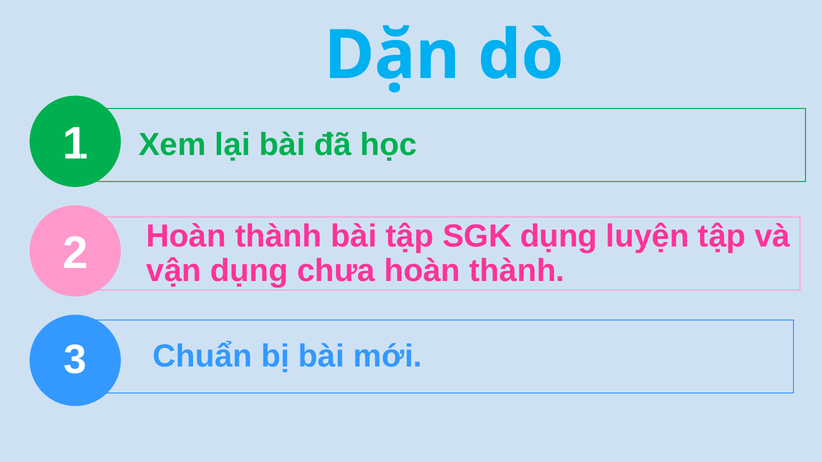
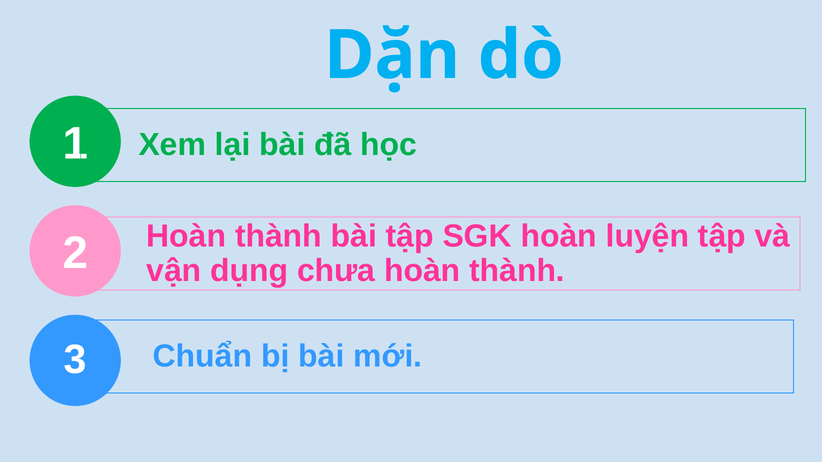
SGK dụng: dụng -> hoàn
